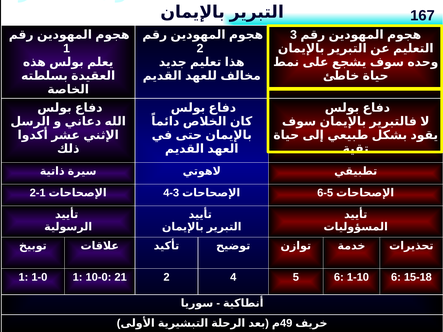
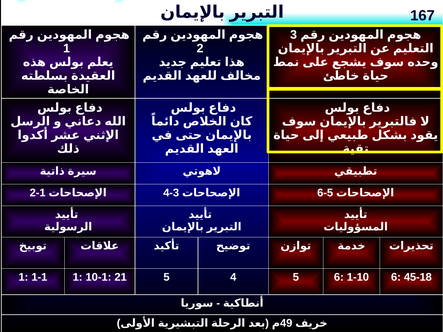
1-0: 1-0 -> 1-1
10-0: 10-0 -> 10-1
21 2: 2 -> 5
15-18: 15-18 -> 45-18
